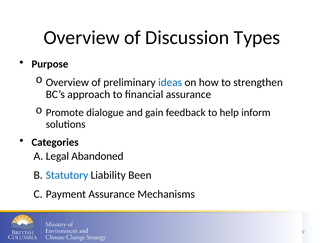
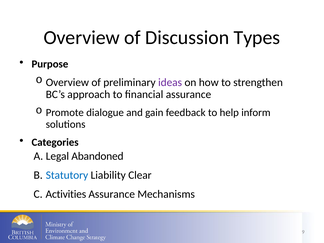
ideas colour: blue -> purple
Been: Been -> Clear
Payment: Payment -> Activities
